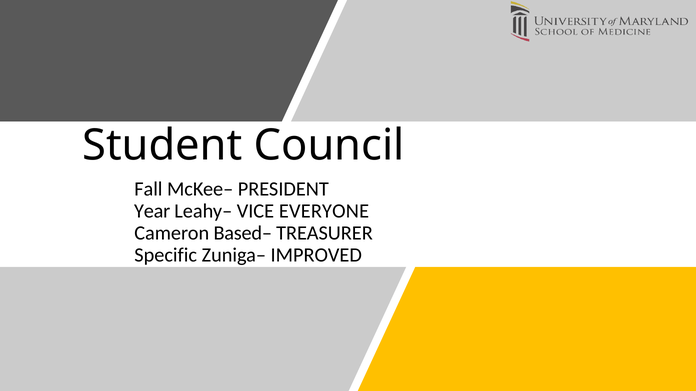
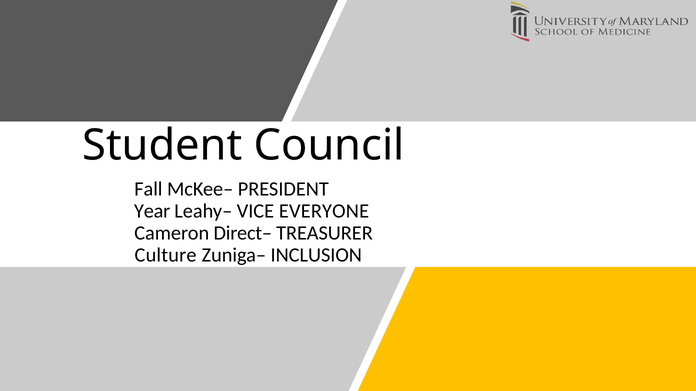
Based–: Based– -> Direct–
Specific: Specific -> Culture
IMPROVED: IMPROVED -> INCLUSION
